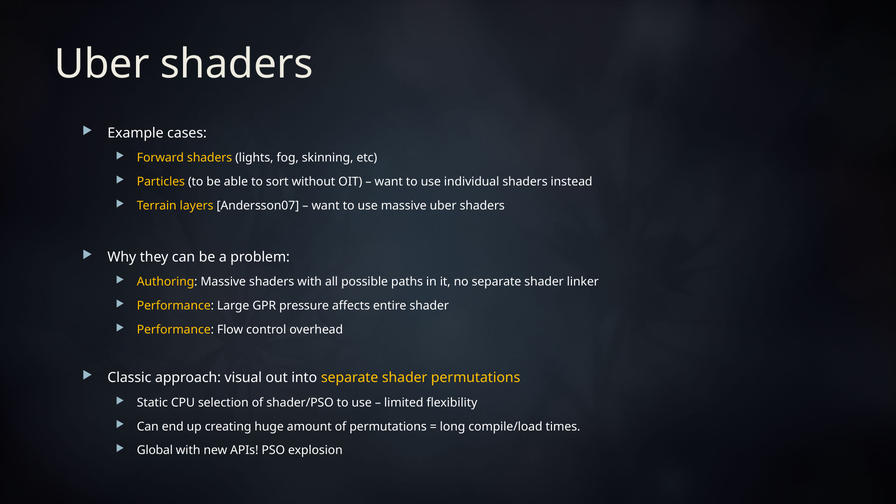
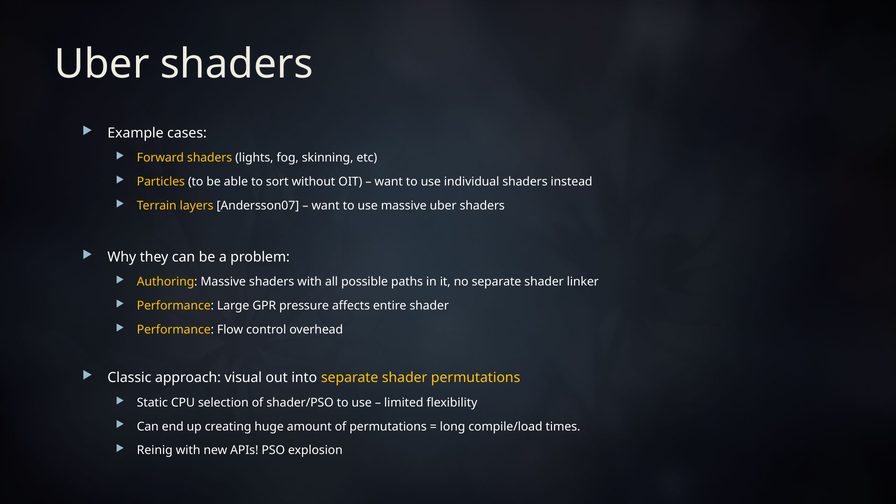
Global: Global -> Reinig
